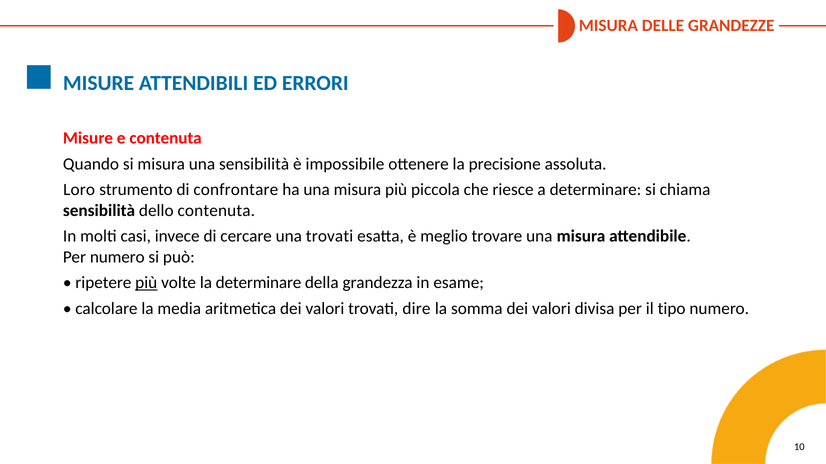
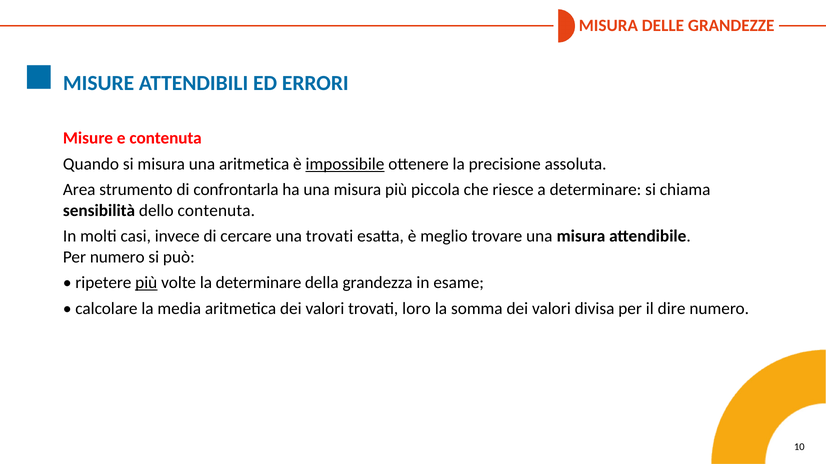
una sensibilità: sensibilità -> aritmetica
impossibile underline: none -> present
Loro: Loro -> Area
confrontare: confrontare -> confrontarla
dire: dire -> loro
tipo: tipo -> dire
